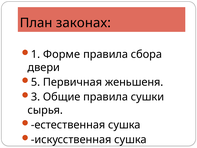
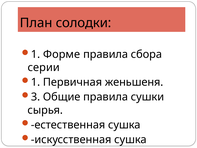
законах: законах -> солодки
двери: двери -> серии
5 at (36, 82): 5 -> 1
